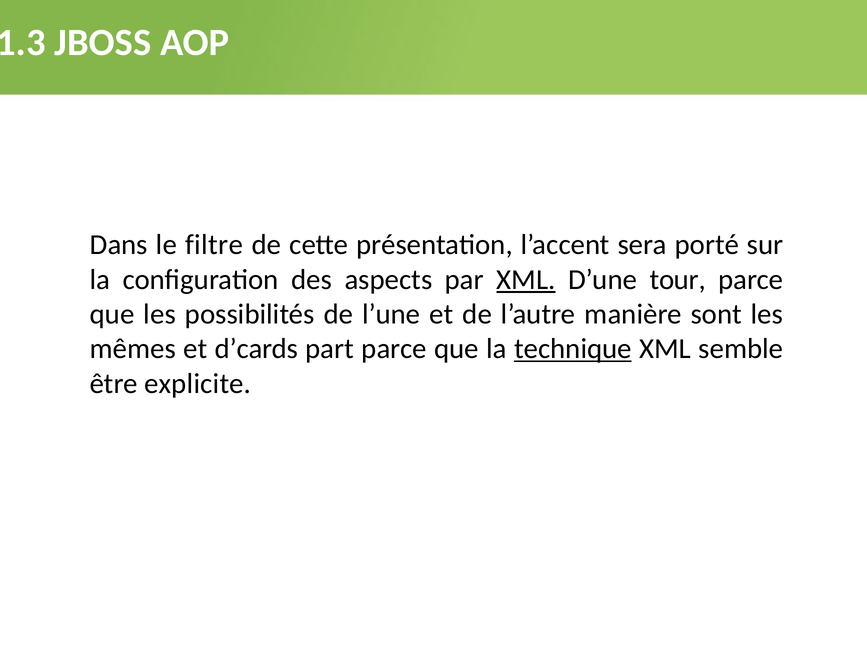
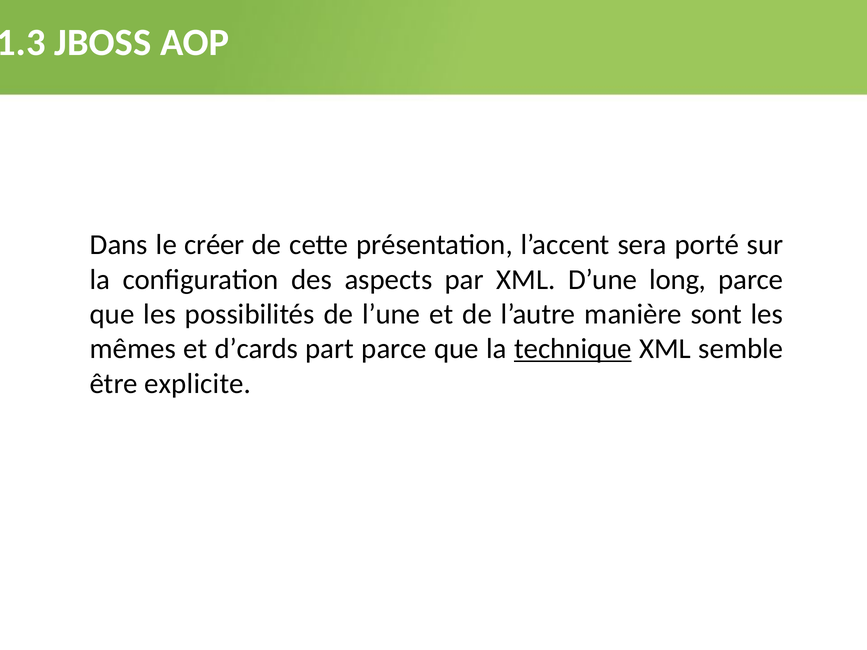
filtre: filtre -> créer
XML at (526, 280) underline: present -> none
tour: tour -> long
